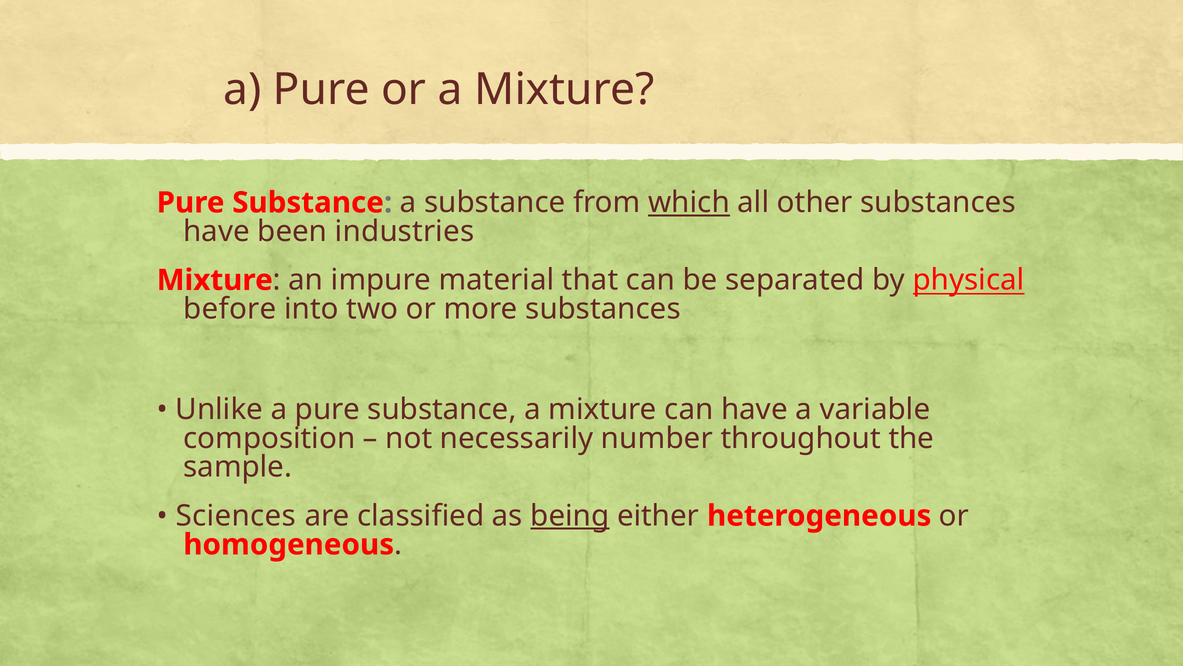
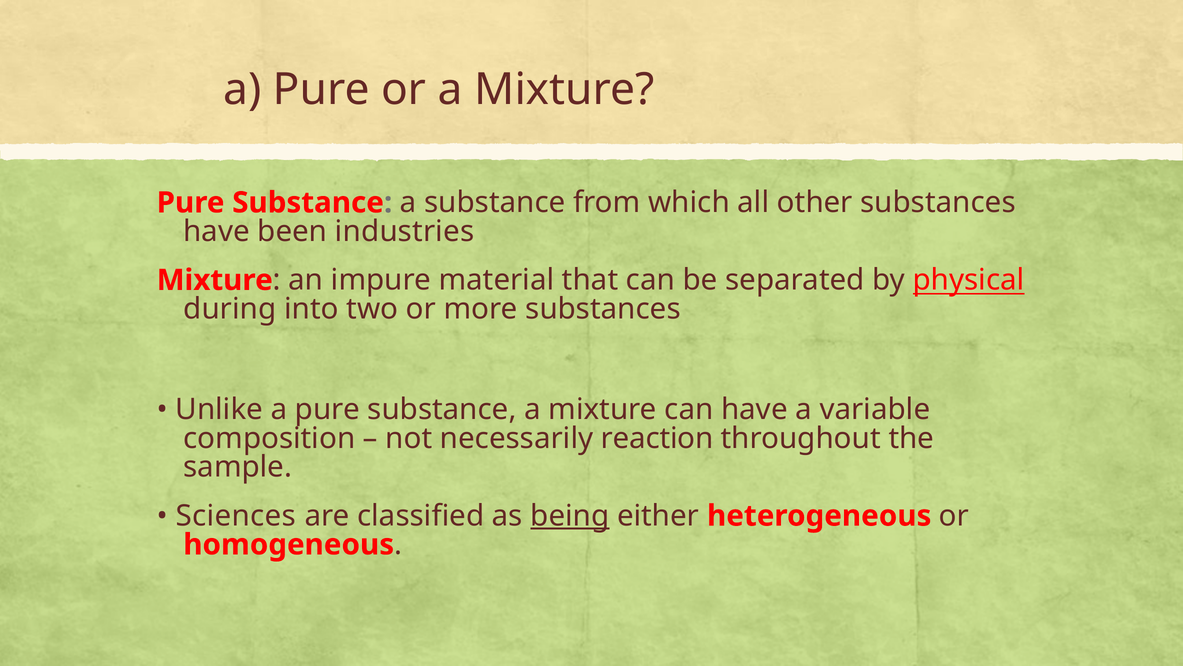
which underline: present -> none
before: before -> during
number: number -> reaction
